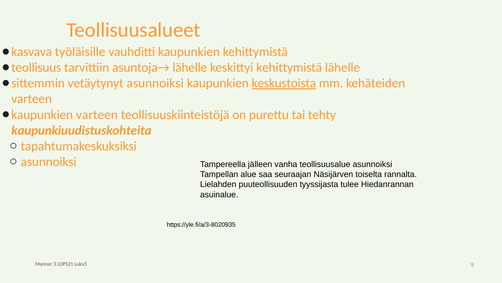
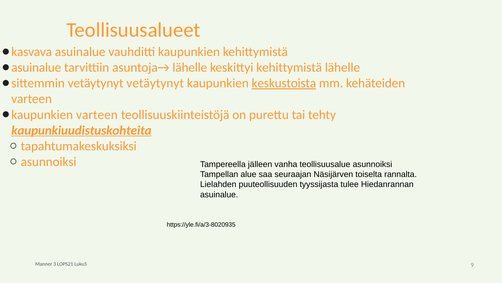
kasvava työläisille: työläisille -> asuinalue
teollisuus at (36, 67): teollisuus -> asuinalue
vetäytynyt asunnoiksi: asunnoiksi -> vetäytynyt
kaupunkiuudistuskohteita underline: none -> present
